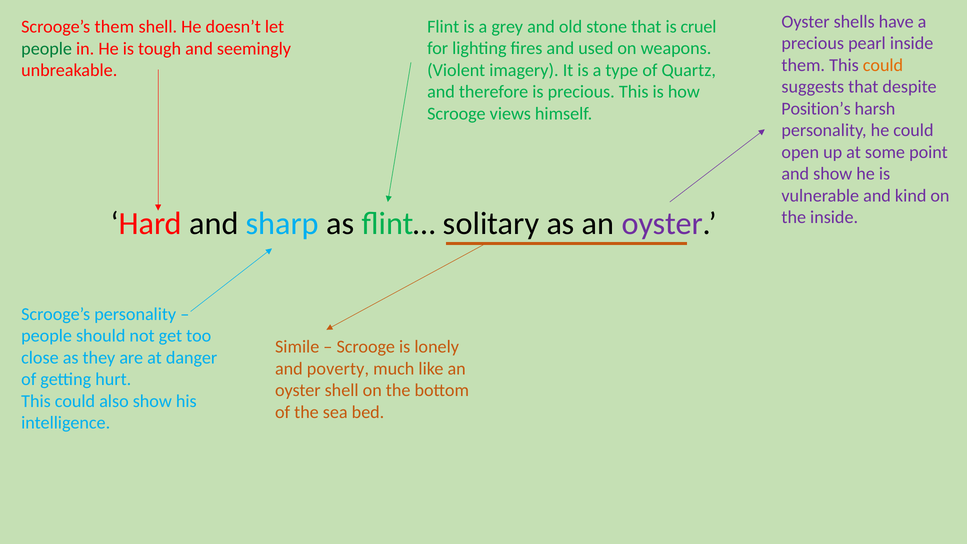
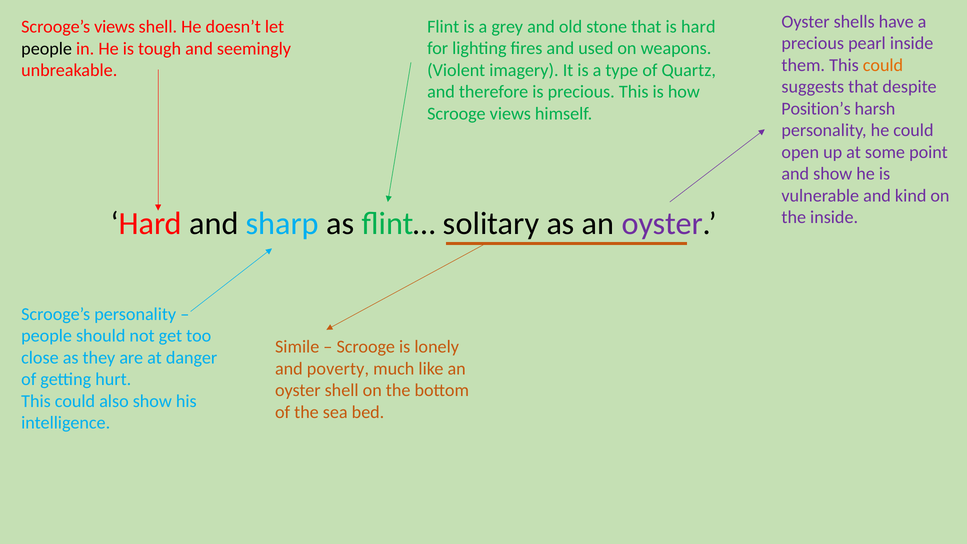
is cruel: cruel -> hard
Scrooge’s them: them -> views
people at (47, 49) colour: green -> black
